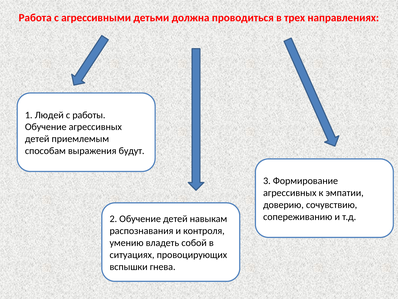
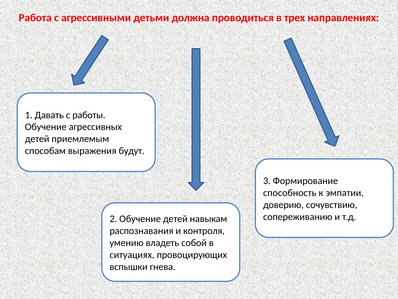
Людей: Людей -> Давать
агрессивных at (290, 193): агрессивных -> способность
